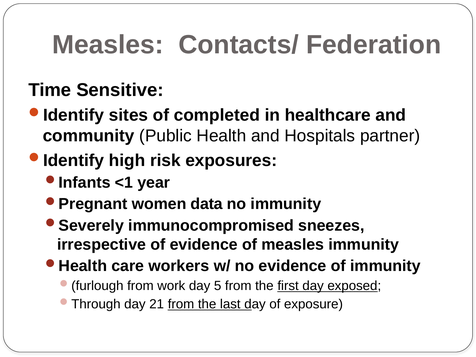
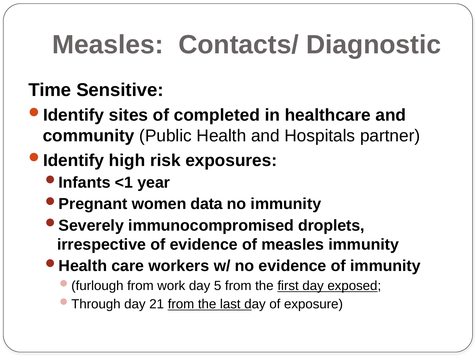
Federation: Federation -> Diagnostic
sneezes: sneezes -> droplets
